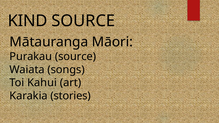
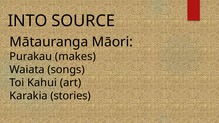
KIND: KIND -> INTO
Purakau source: source -> makes
